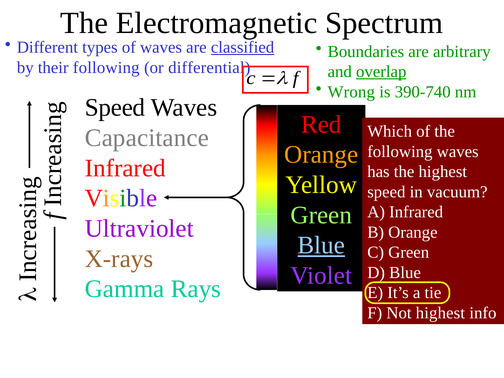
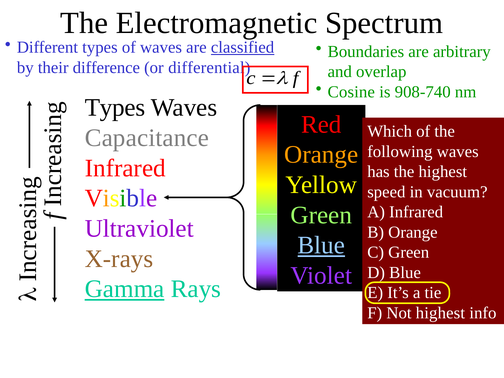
their following: following -> difference
overlap underline: present -> none
Wrong: Wrong -> Cosine
390-740: 390-740 -> 908-740
Speed at (115, 108): Speed -> Types
Gamma underline: none -> present
